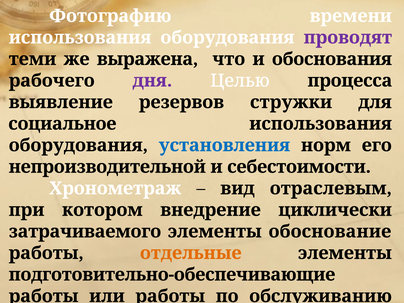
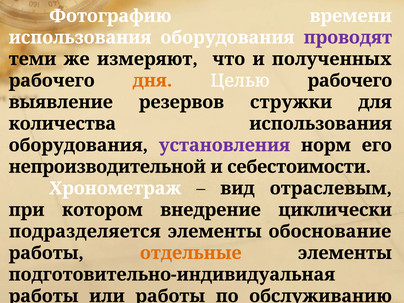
выражена: выражена -> измеряют
обоснования: обоснования -> полученных
дня colour: purple -> orange
Целью процесса: процесса -> рабочего
социальное: социальное -> количества
установления colour: blue -> purple
затрачиваемого: затрачиваемого -> подразделяется
подготовительно-обеспечивающие: подготовительно-обеспечивающие -> подготовительно-индивидуальная
